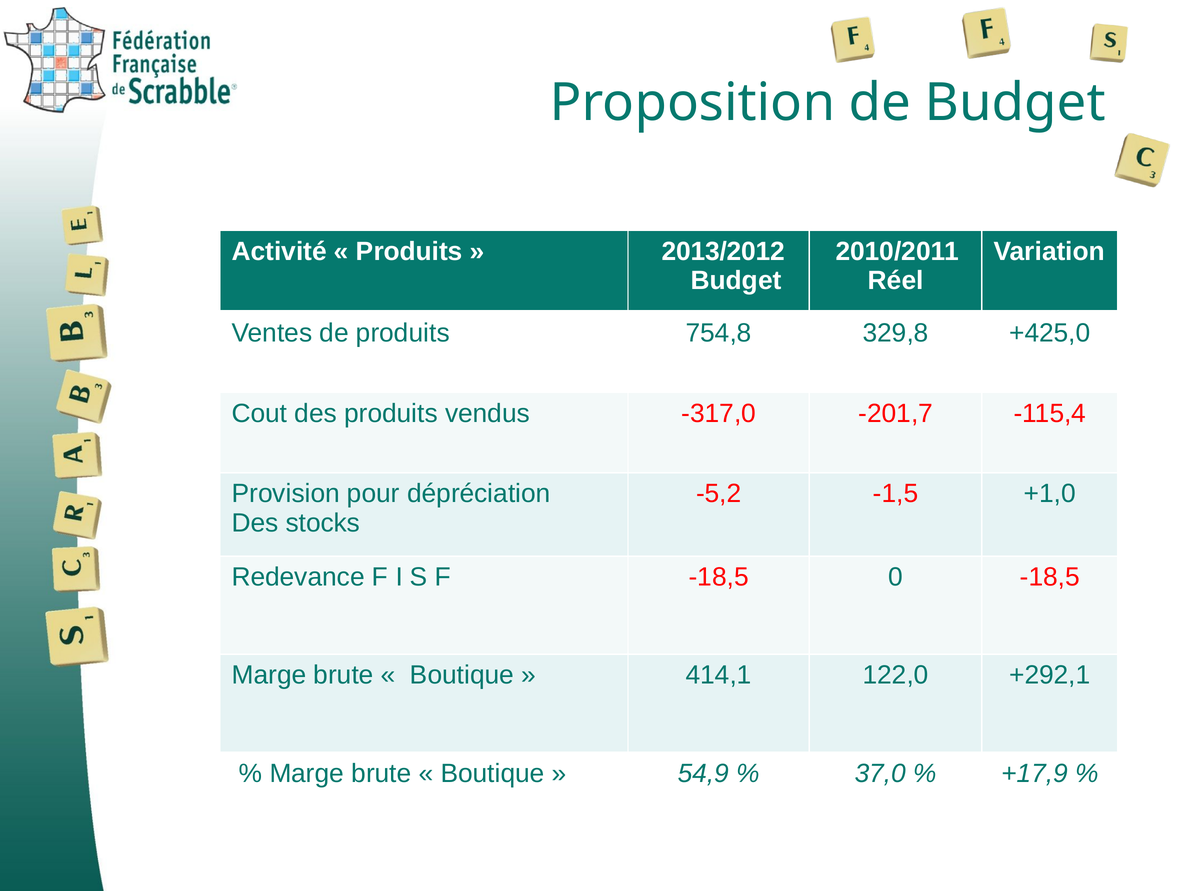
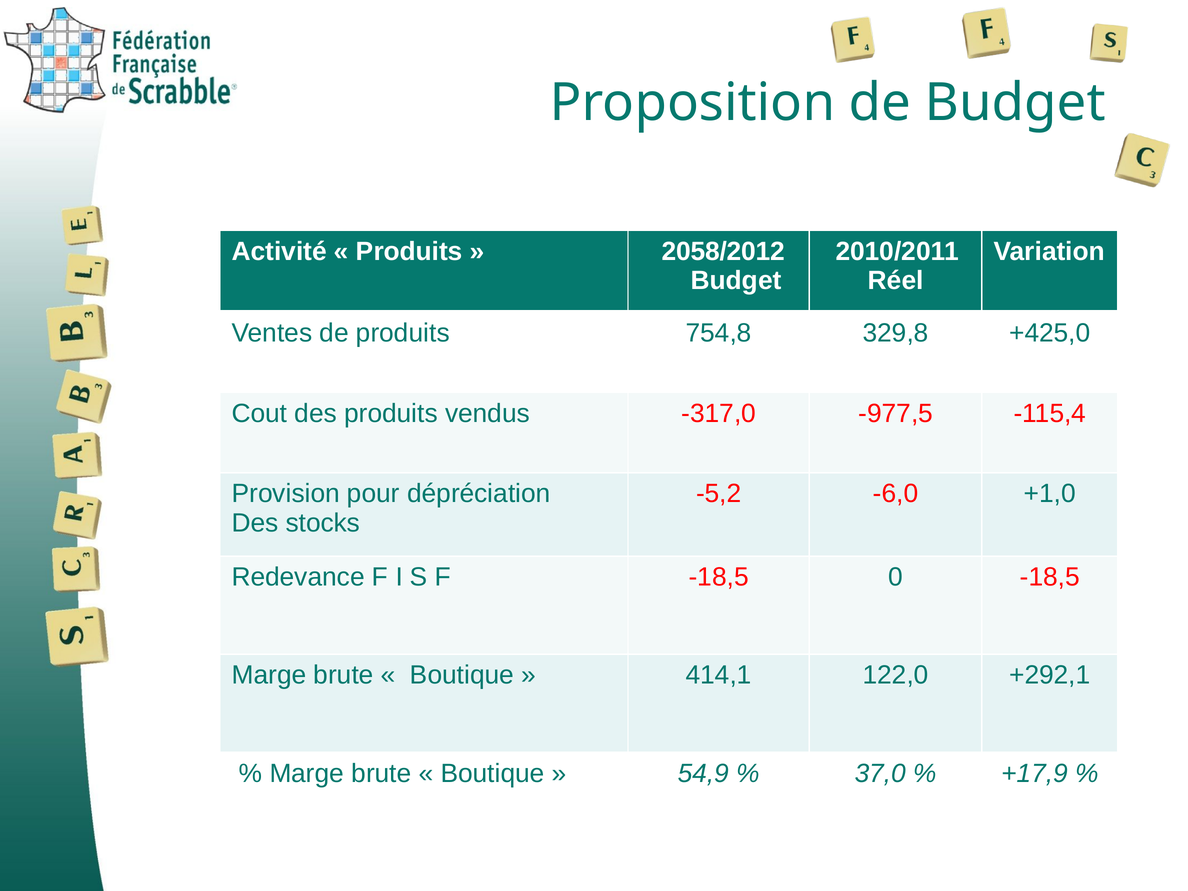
2013/2012: 2013/2012 -> 2058/2012
-201,7: -201,7 -> -977,5
-1,5: -1,5 -> -6,0
